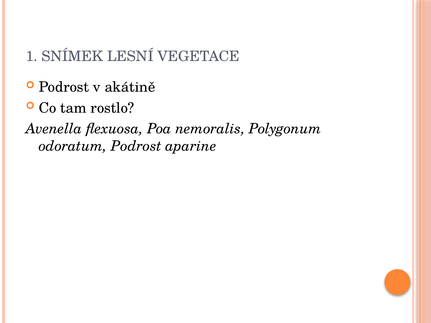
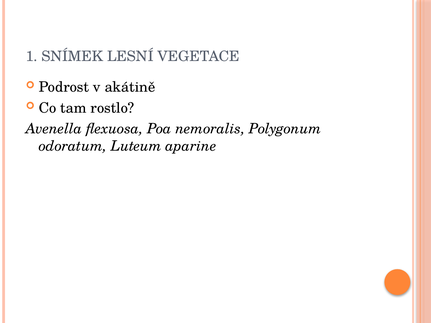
odoratum Podrost: Podrost -> Luteum
